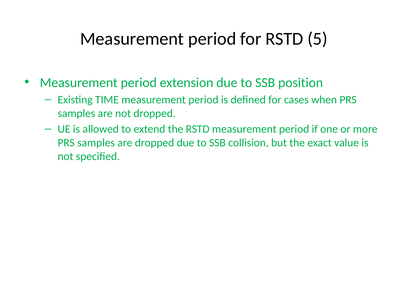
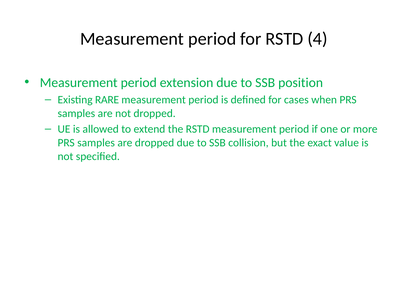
5: 5 -> 4
TIME: TIME -> RARE
